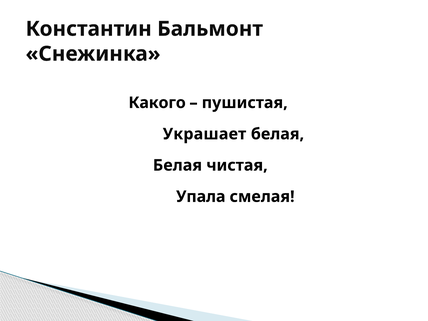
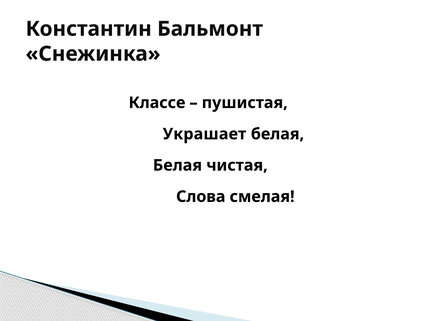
Какого: Какого -> Классе
Упала: Упала -> Слова
